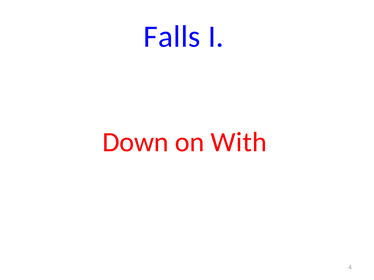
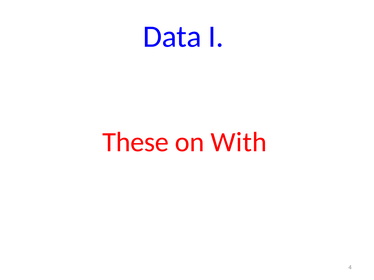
Falls: Falls -> Data
Down: Down -> These
